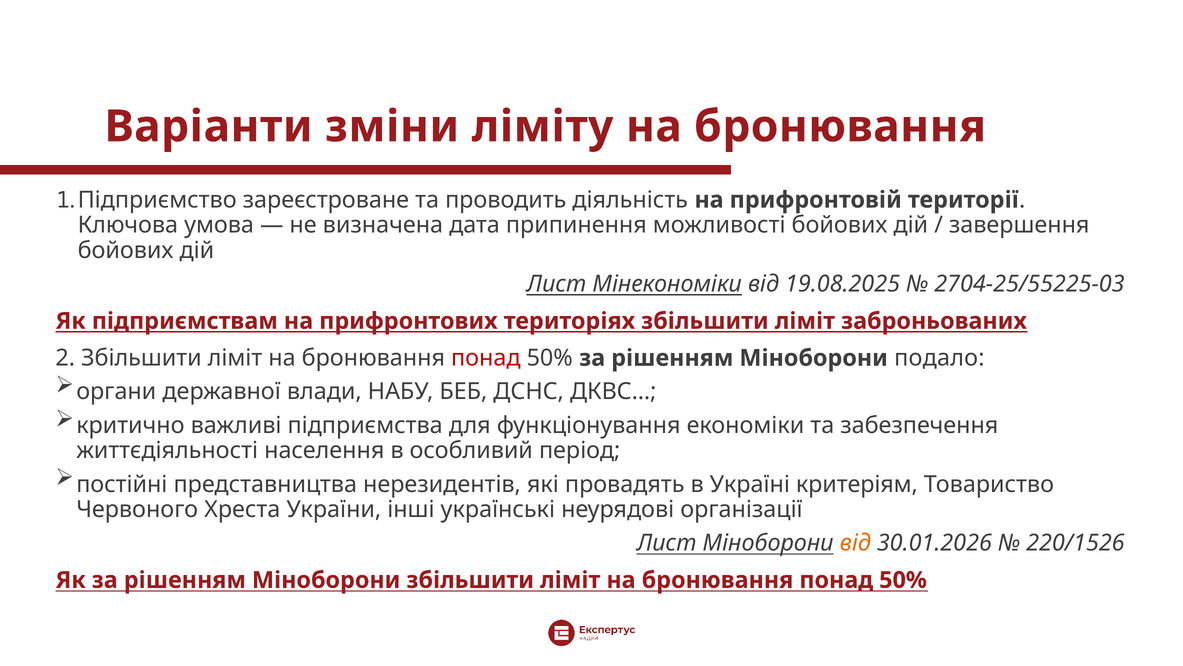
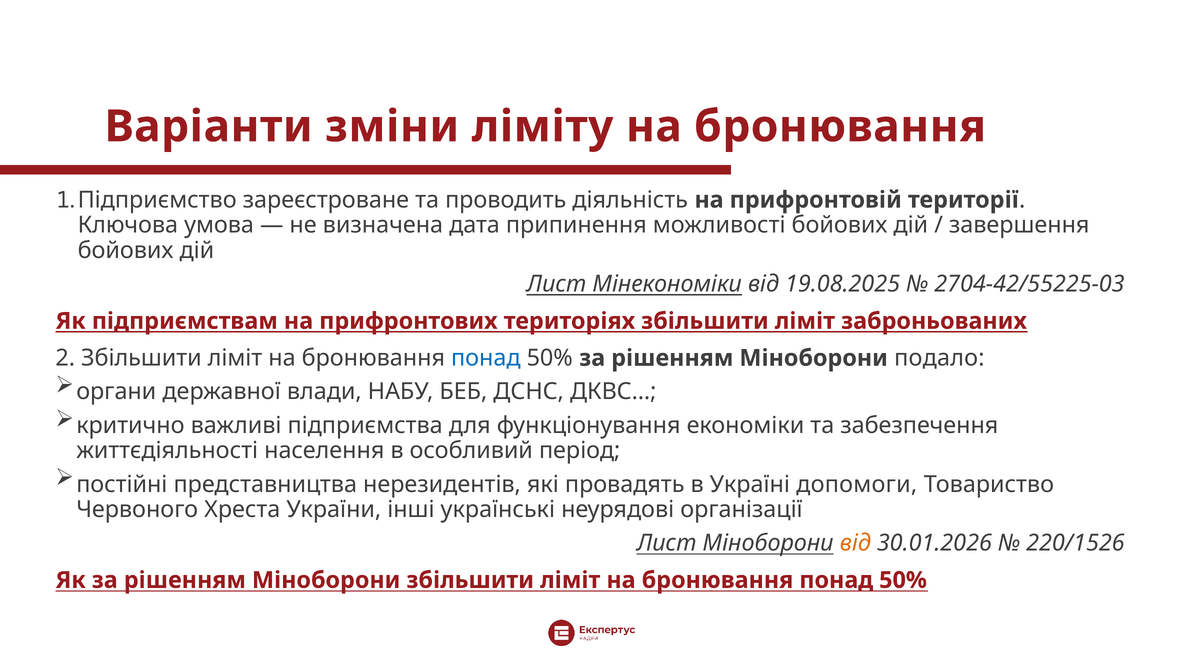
2704-25/55225-03: 2704-25/55225-03 -> 2704-42/55225-03
понад at (486, 358) colour: red -> blue
критеріям: критеріям -> допомоги
